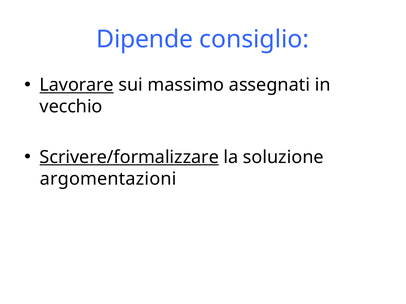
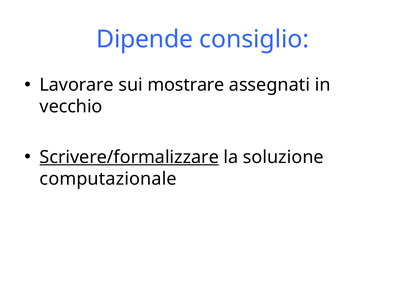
Lavorare underline: present -> none
massimo: massimo -> mostrare
argomentazioni: argomentazioni -> computazionale
